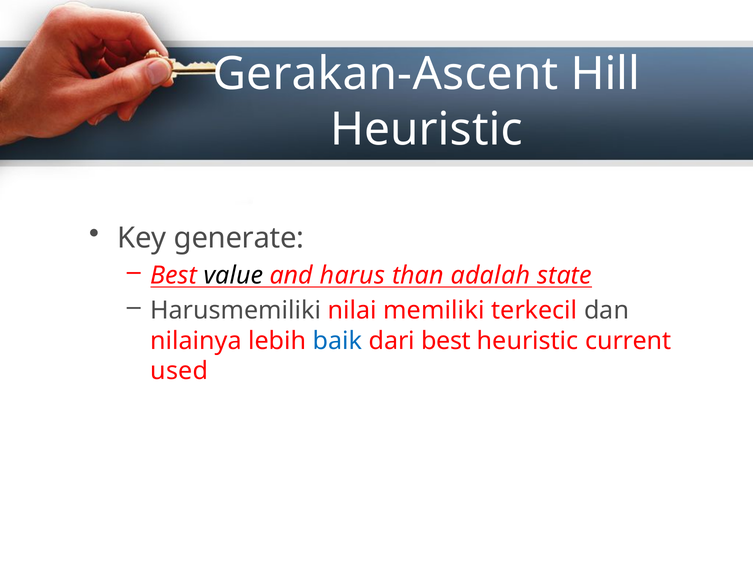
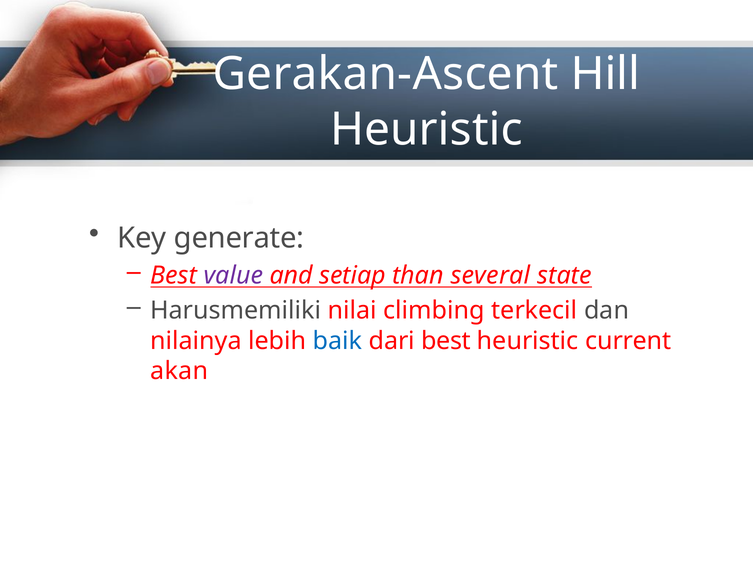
value colour: black -> purple
harus: harus -> setiap
adalah: adalah -> several
memiliki: memiliki -> climbing
used: used -> akan
